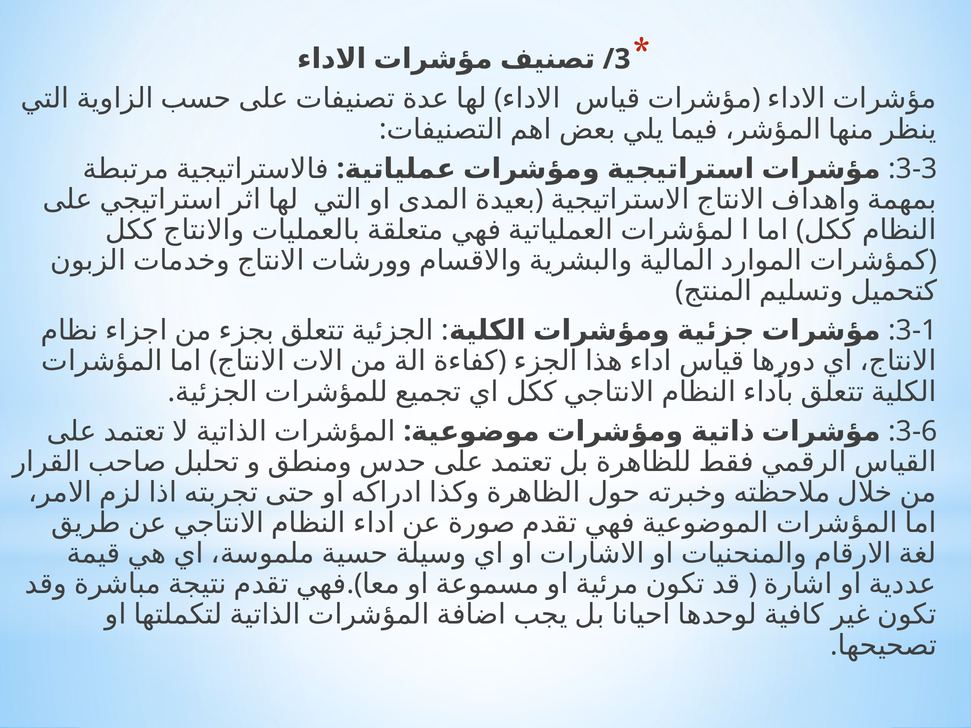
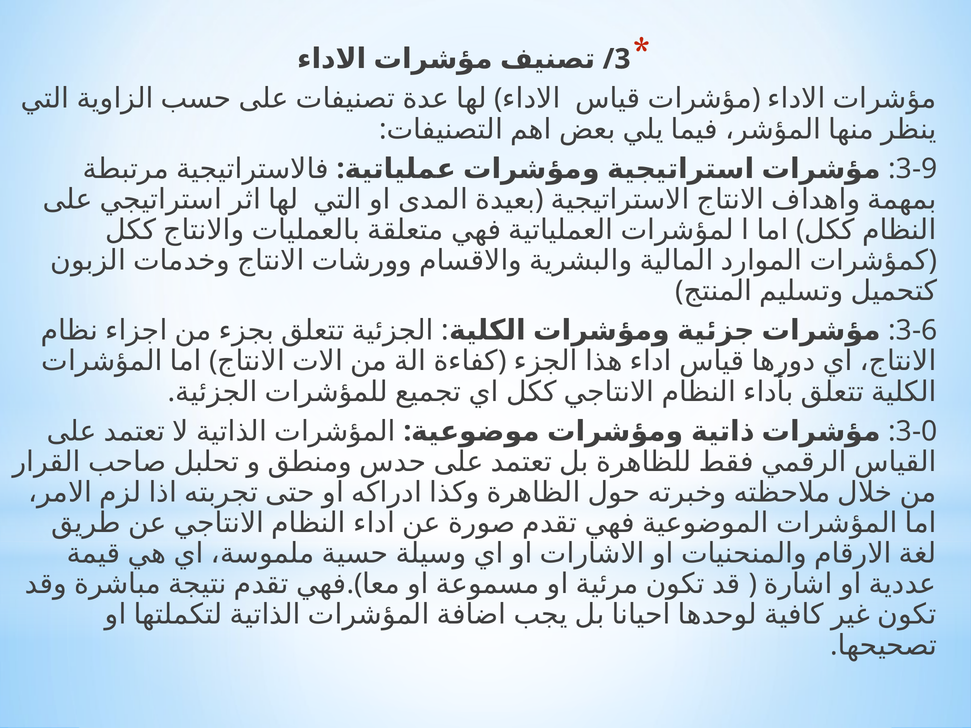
3-3: 3-3 -> 3-9
3-1: 3-1 -> 3-6
3-6: 3-6 -> 3-0
